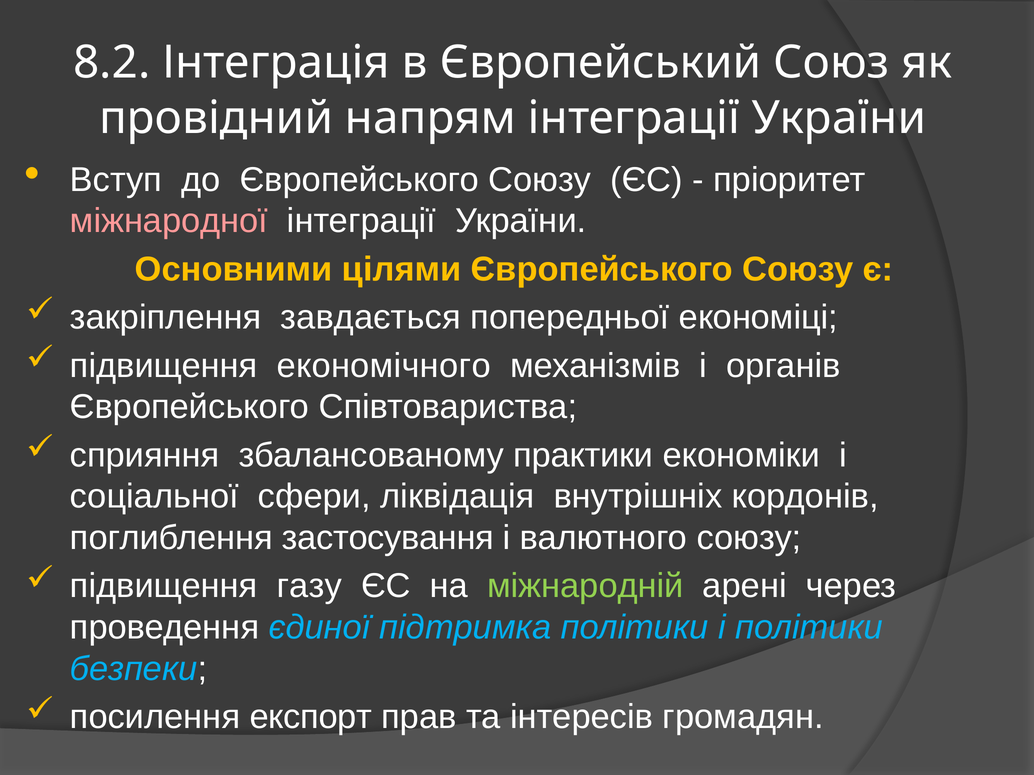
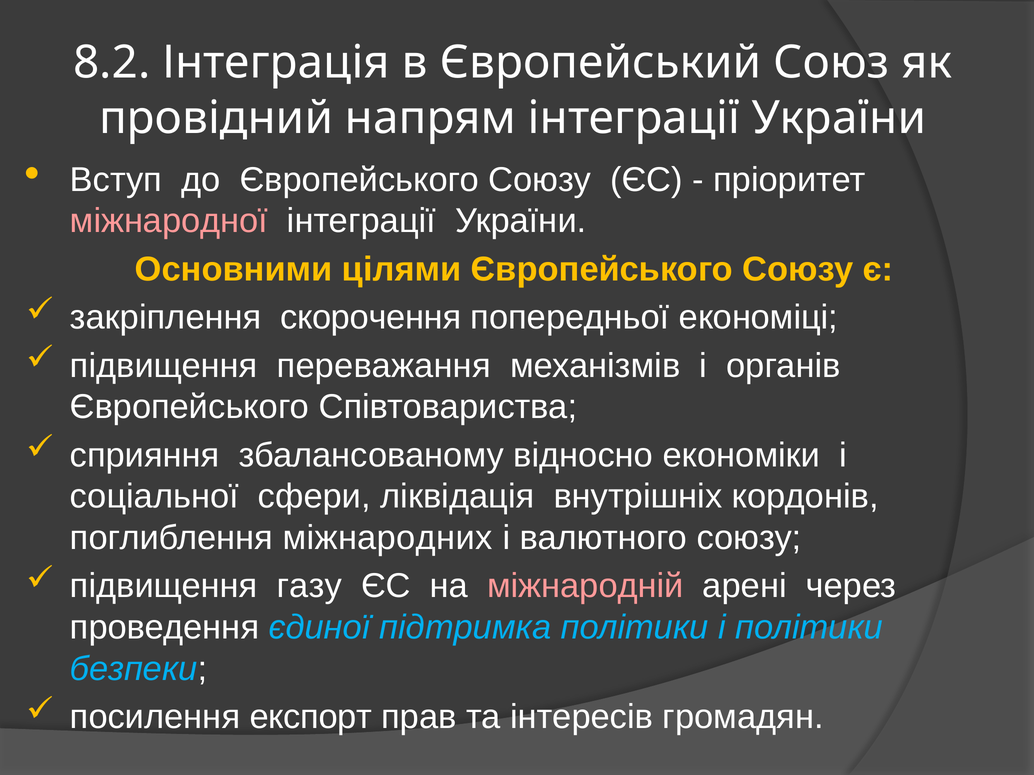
завдається: завдається -> скорочення
економічного: економічного -> переважання
практики: практики -> відносно
застосування: застосування -> міжнародних
міжнародній colour: light green -> pink
